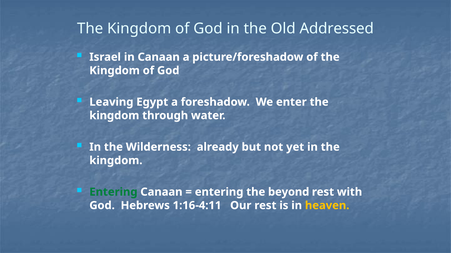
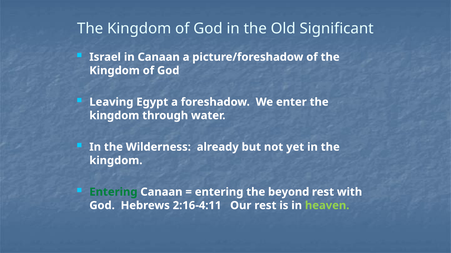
Addressed: Addressed -> Significant
1:16-4:11: 1:16-4:11 -> 2:16-4:11
heaven colour: yellow -> light green
